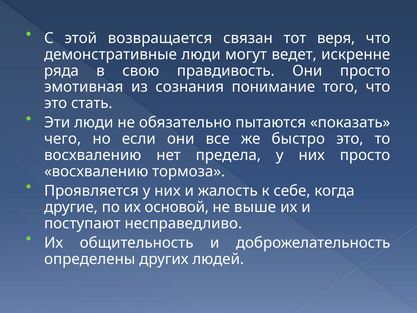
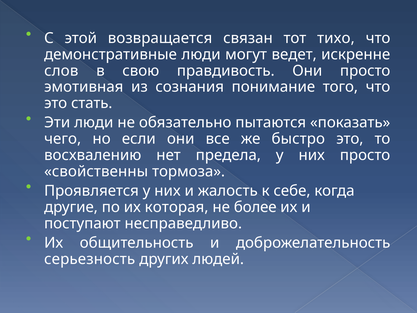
веря: веря -> тихо
ряда: ряда -> слов
восхвалению at (96, 171): восхвалению -> свойственны
основой: основой -> которая
выше: выше -> более
определены: определены -> серьезность
